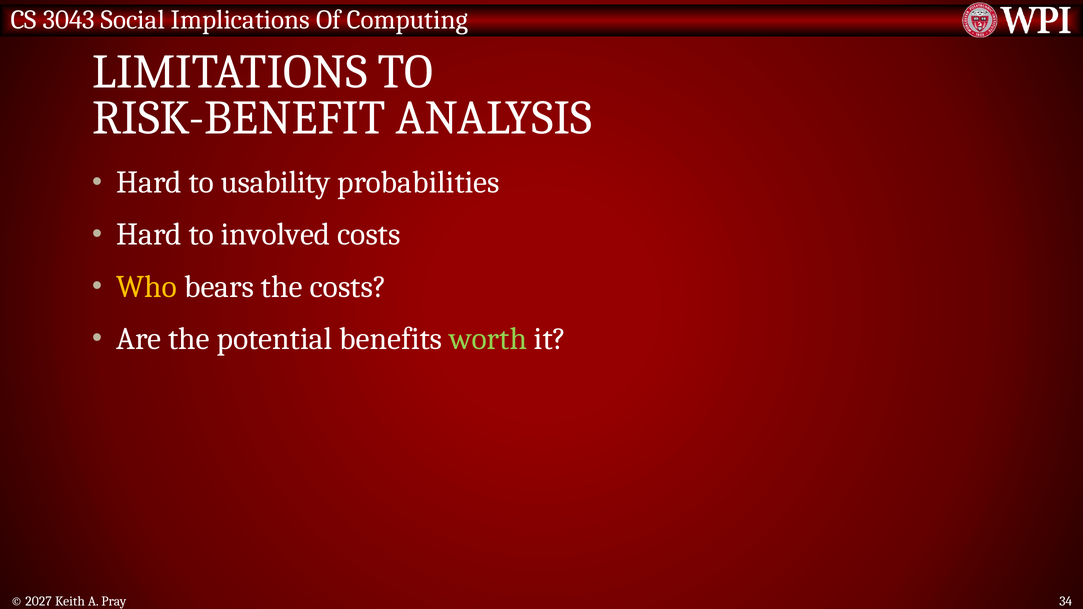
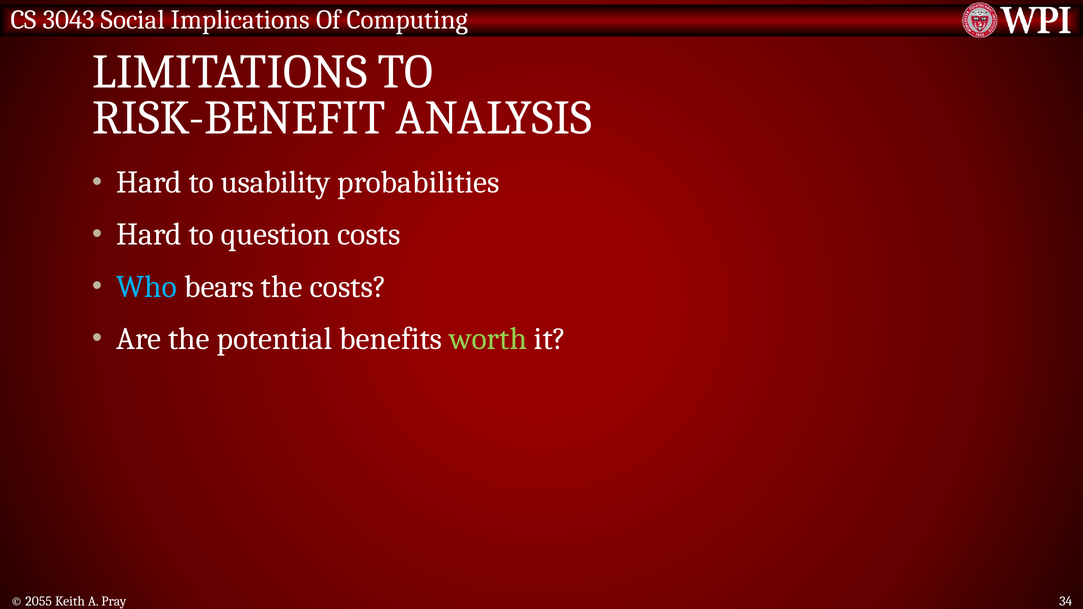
involved: involved -> question
Who colour: yellow -> light blue
2027: 2027 -> 2055
